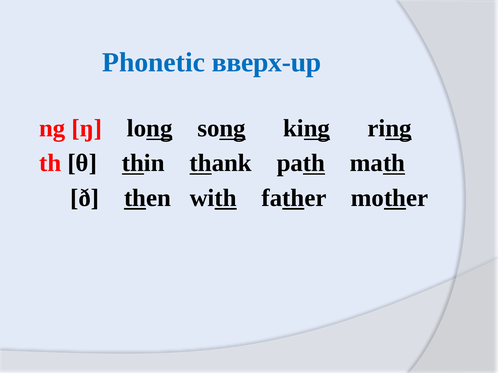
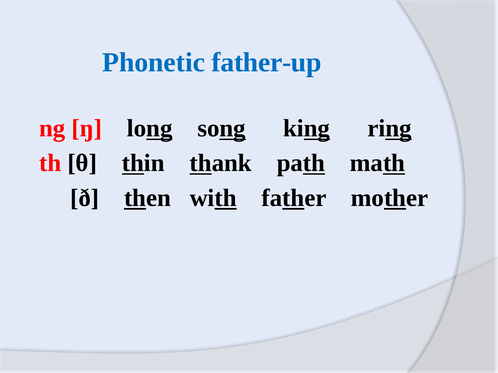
вверх-up: вверх-up -> father-up
